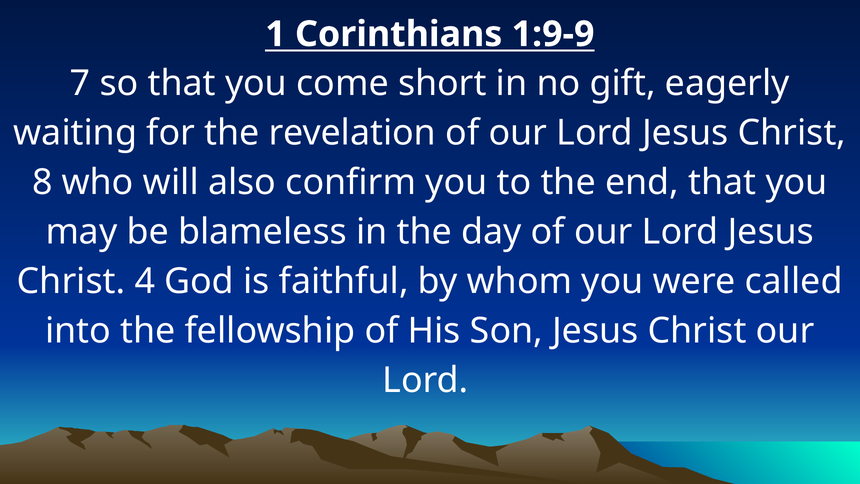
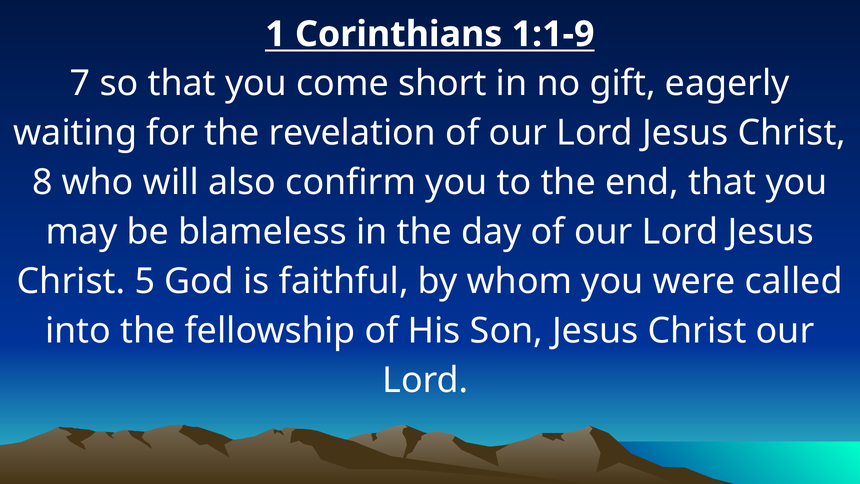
1:9-9: 1:9-9 -> 1:1-9
4: 4 -> 5
